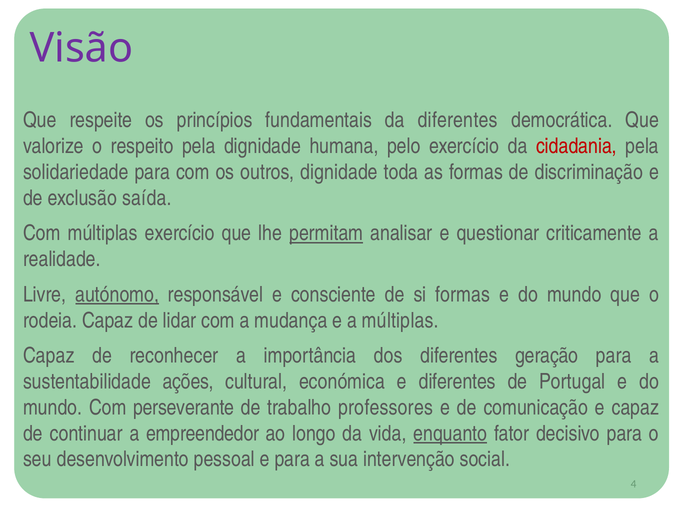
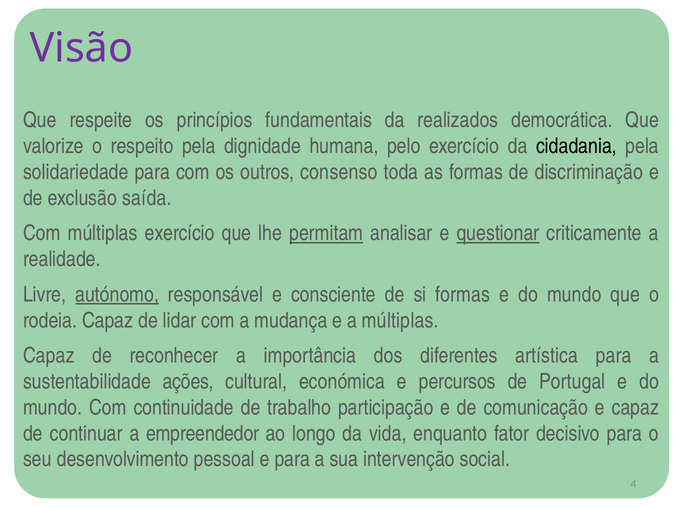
da diferentes: diferentes -> realizados
cidadania colour: red -> black
outros dignidade: dignidade -> consenso
questionar underline: none -> present
geração: geração -> artística
e diferentes: diferentes -> percursos
perseverante: perseverante -> continuidade
professores: professores -> participação
enquanto underline: present -> none
